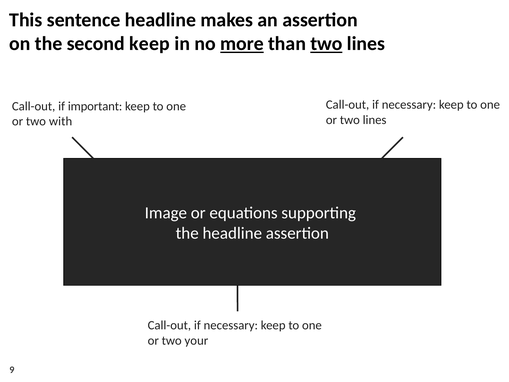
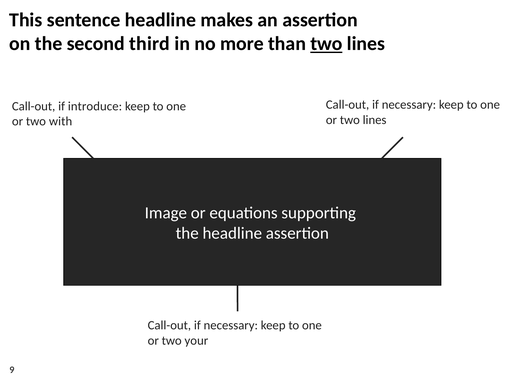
second keep: keep -> third
more underline: present -> none
important: important -> introduce
